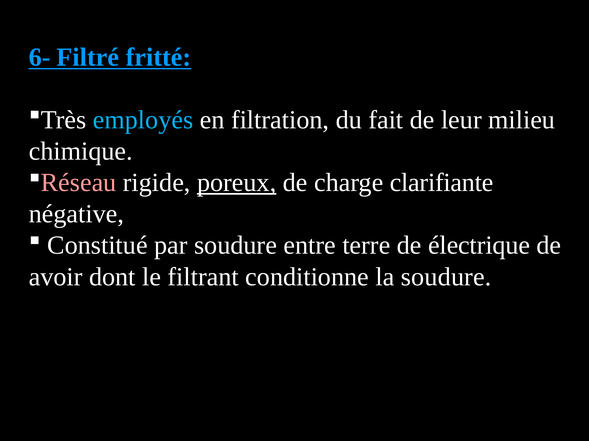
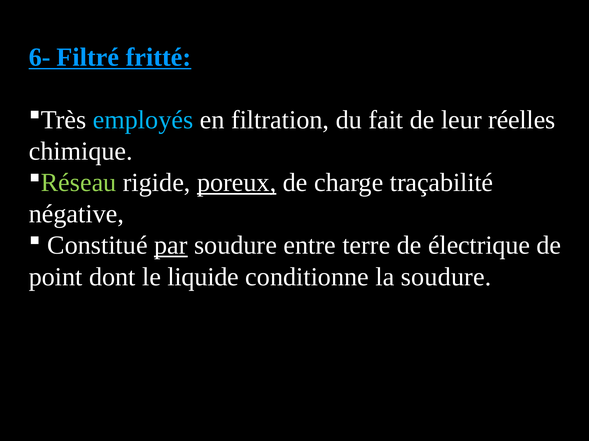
milieu: milieu -> réelles
Réseau colour: pink -> light green
clarifiante: clarifiante -> traçabilité
par underline: none -> present
avoir: avoir -> point
filtrant: filtrant -> liquide
